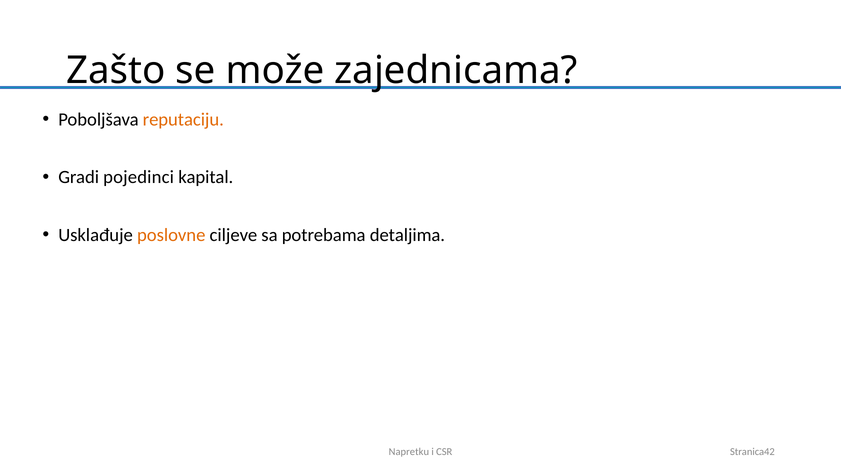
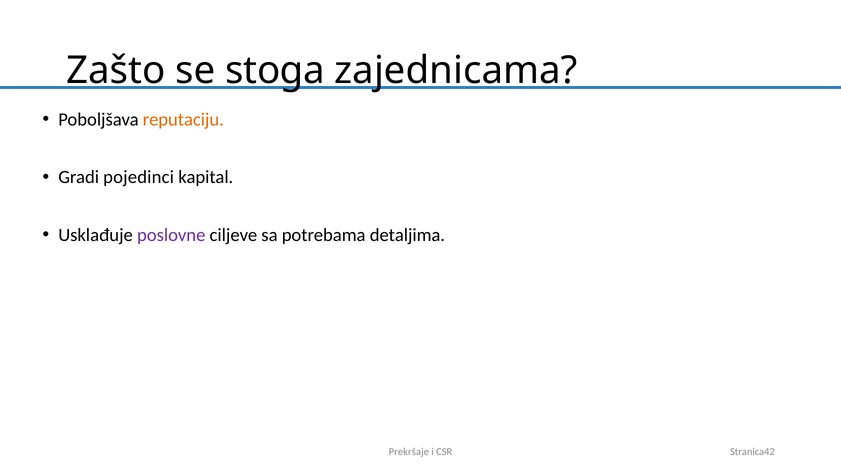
može: može -> stoga
poslovne colour: orange -> purple
Napretku: Napretku -> Prekršaje
